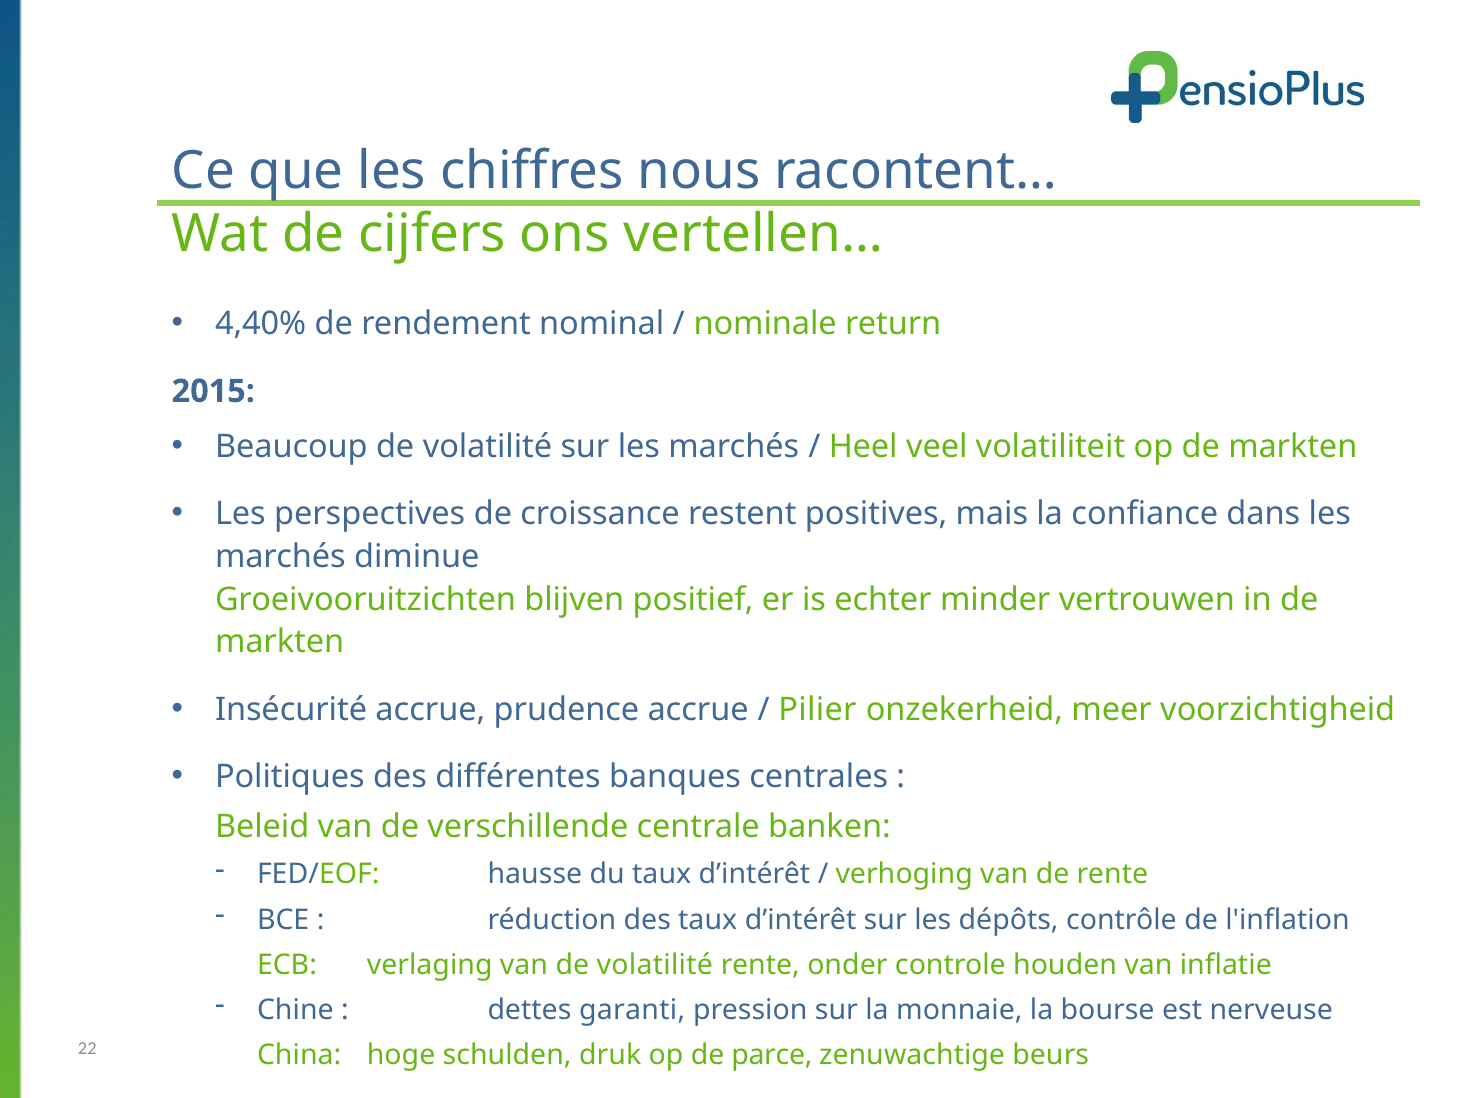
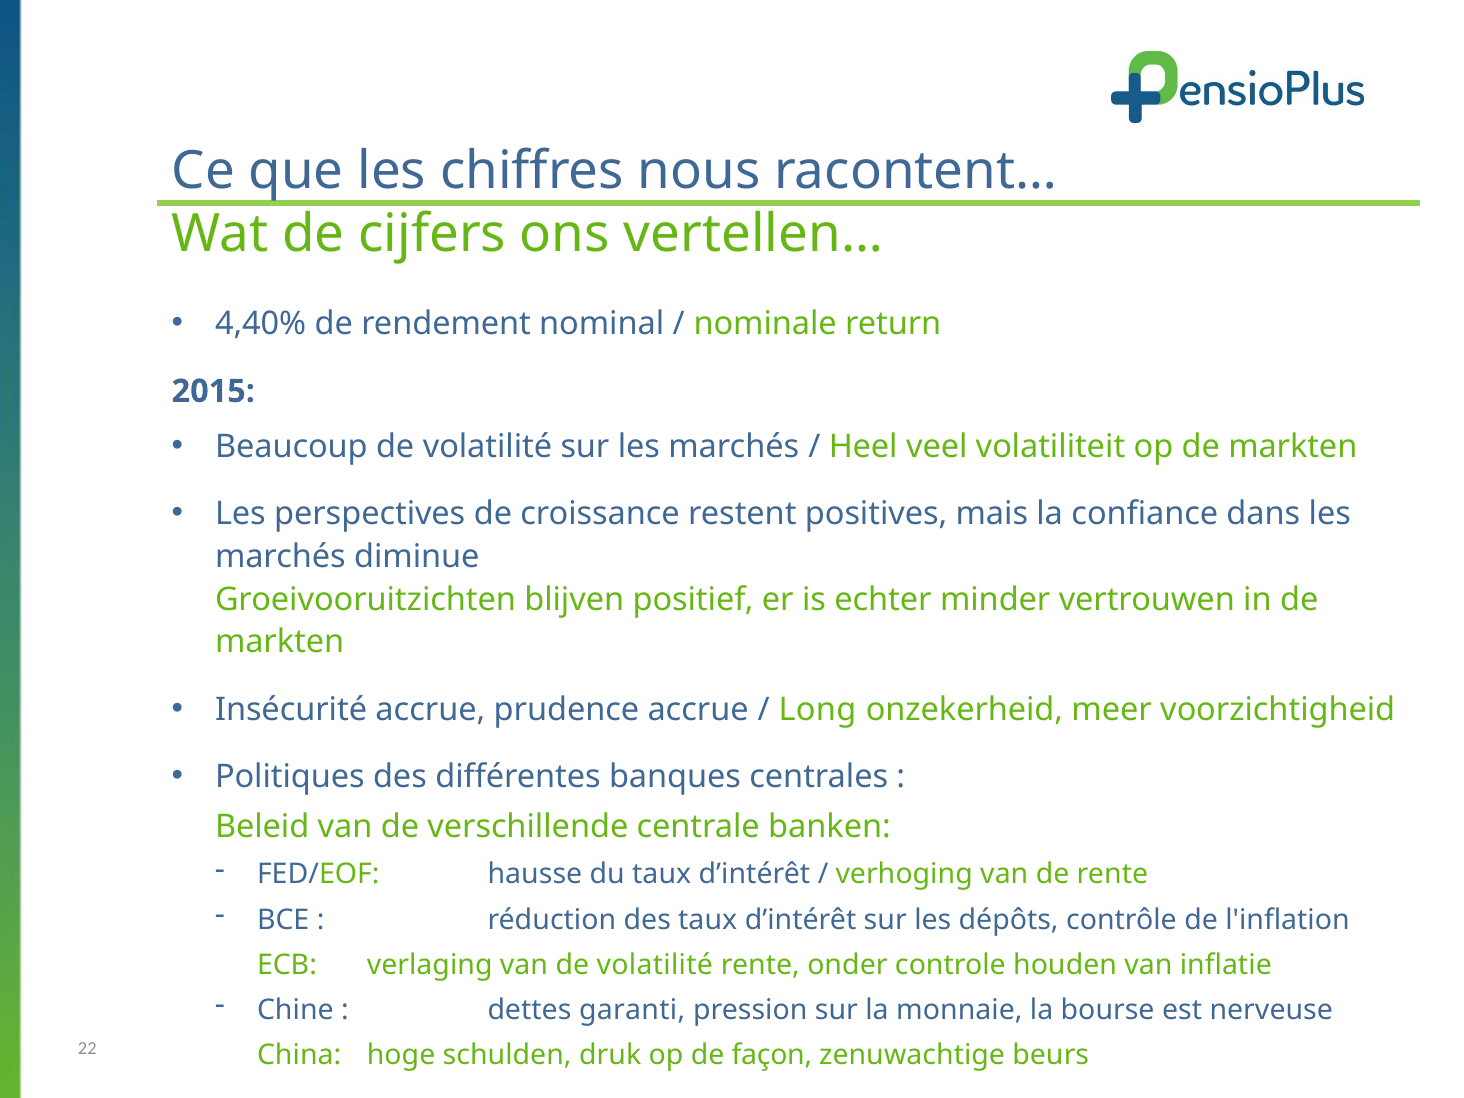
Pilier: Pilier -> Long
parce: parce -> façon
